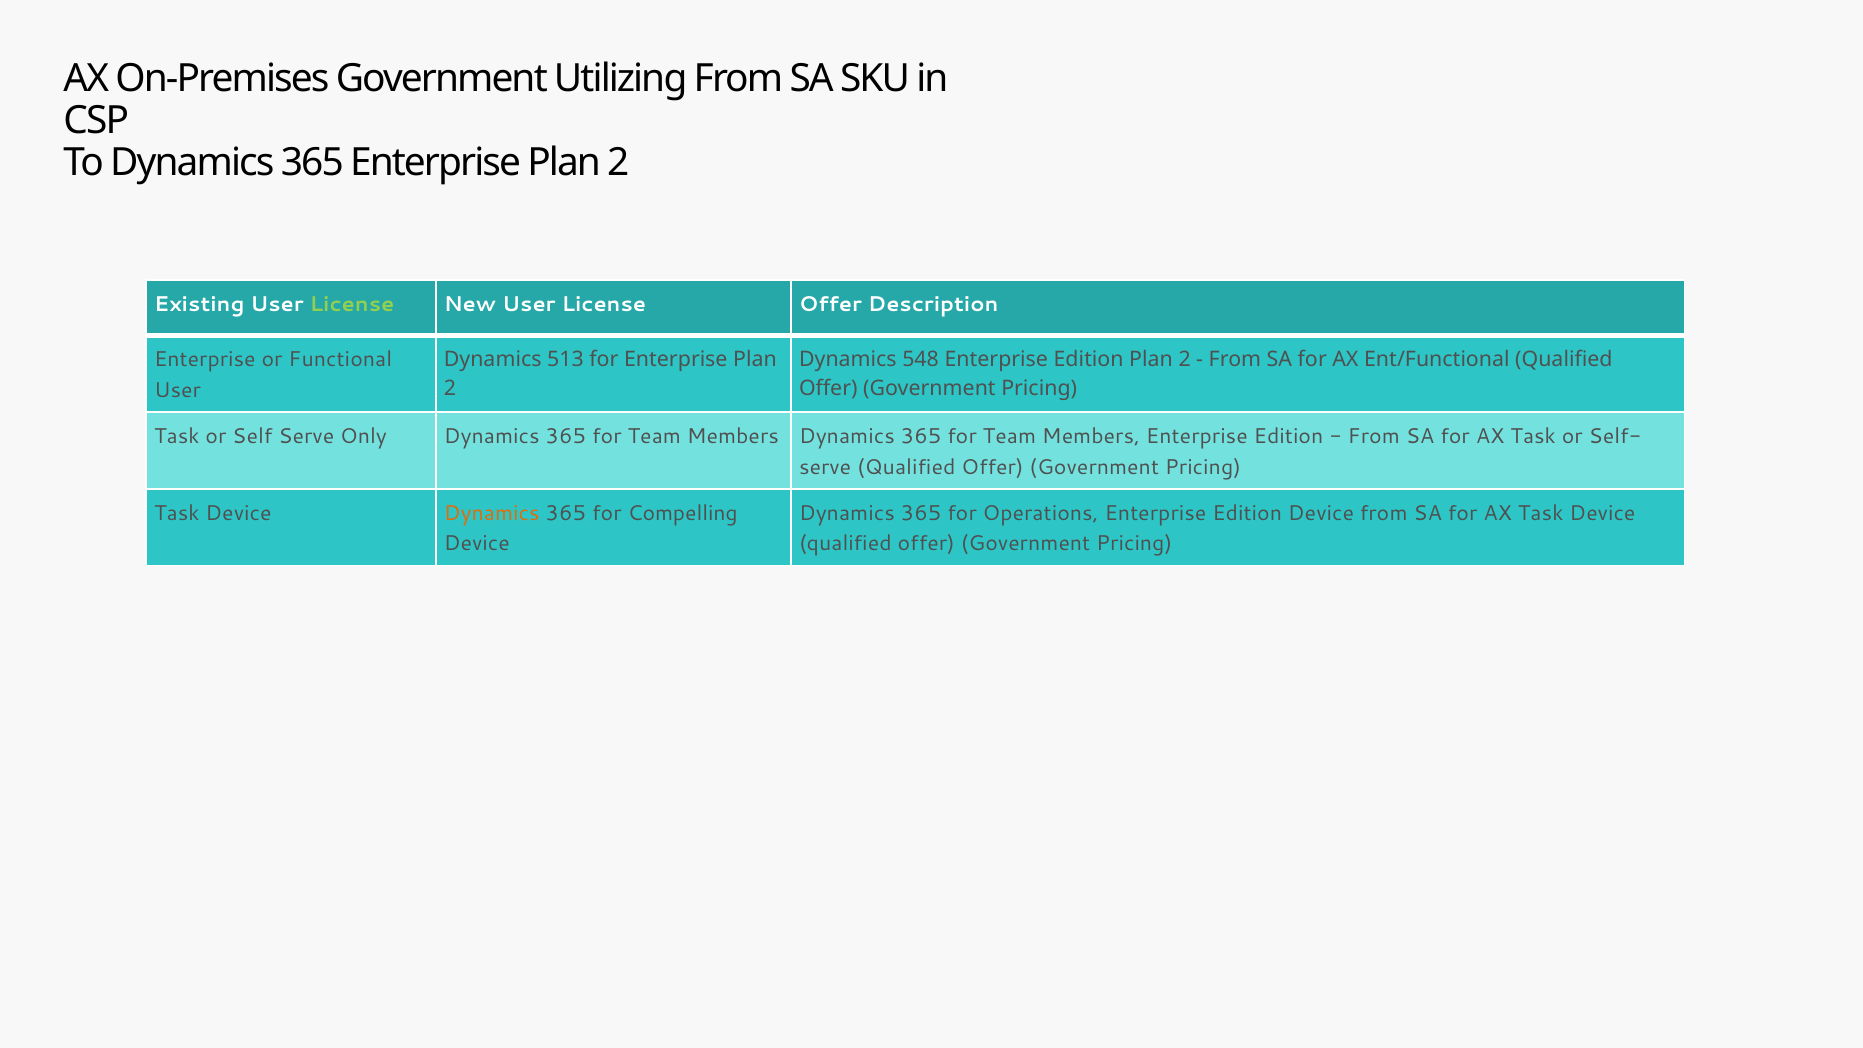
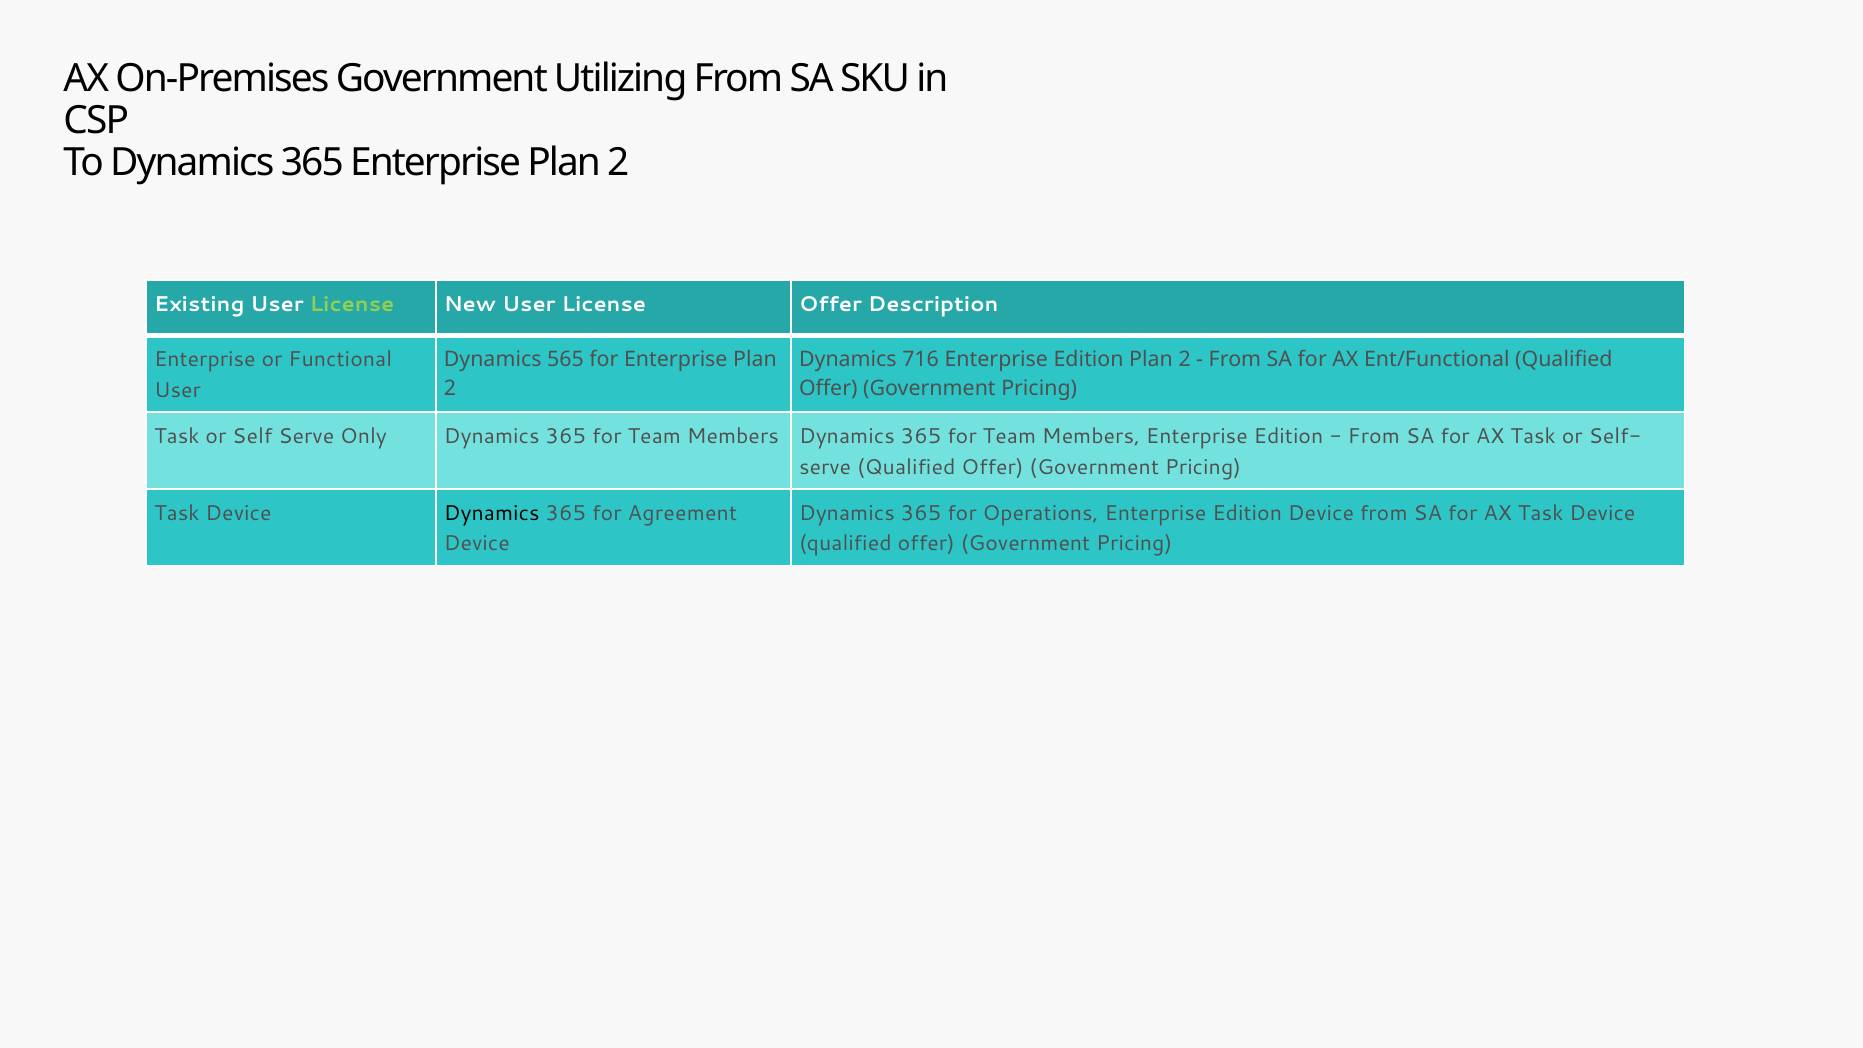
513: 513 -> 565
548: 548 -> 716
Dynamics at (492, 513) colour: orange -> black
Compelling: Compelling -> Agreement
